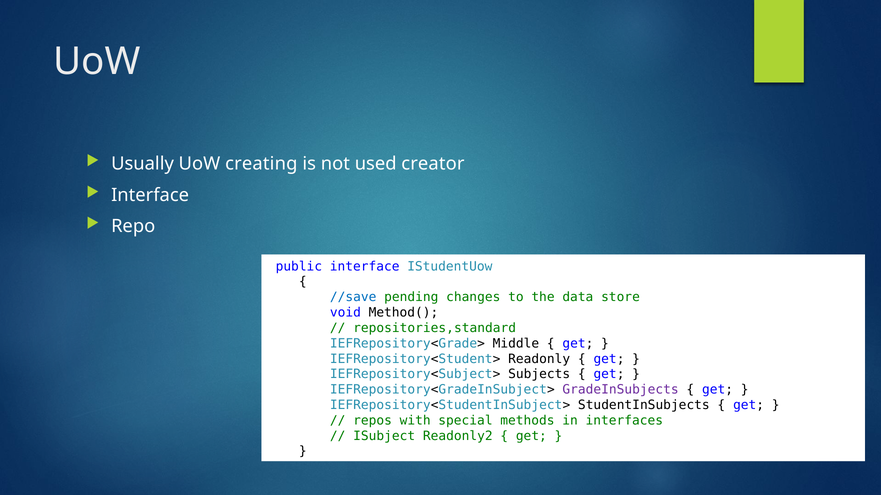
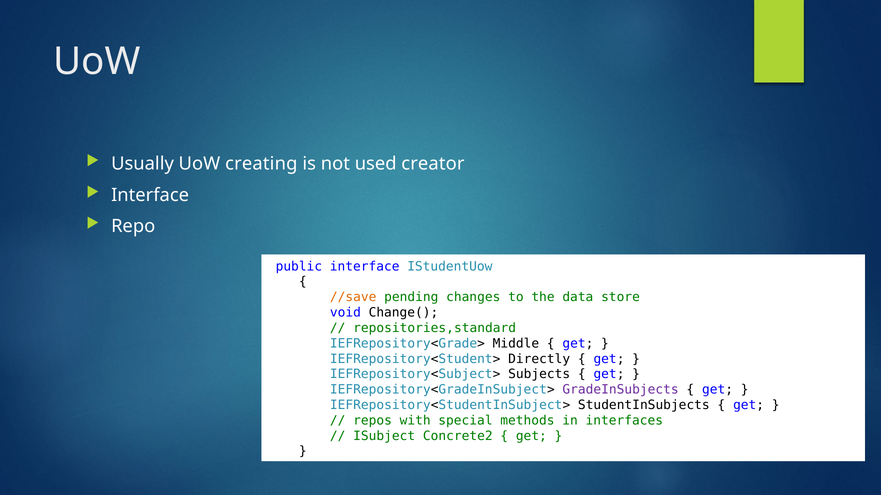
//save colour: blue -> orange
Method(: Method( -> Change(
Readonly: Readonly -> Directly
Readonly2: Readonly2 -> Concrete2
